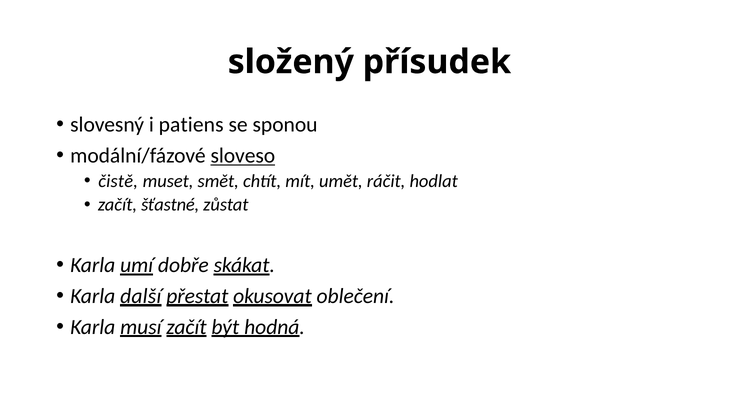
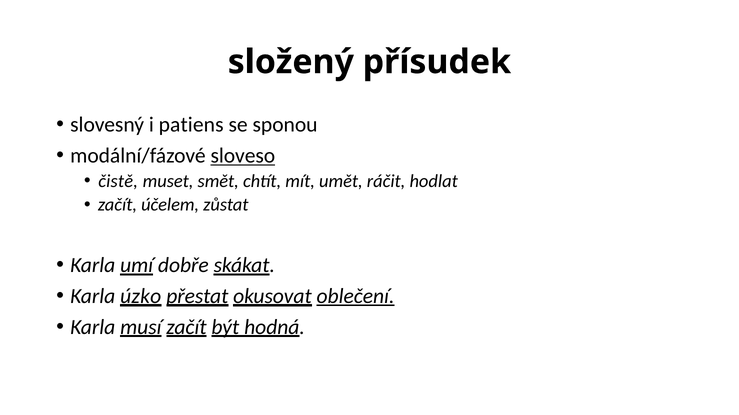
šťastné: šťastné -> účelem
další: další -> úzko
oblečení underline: none -> present
